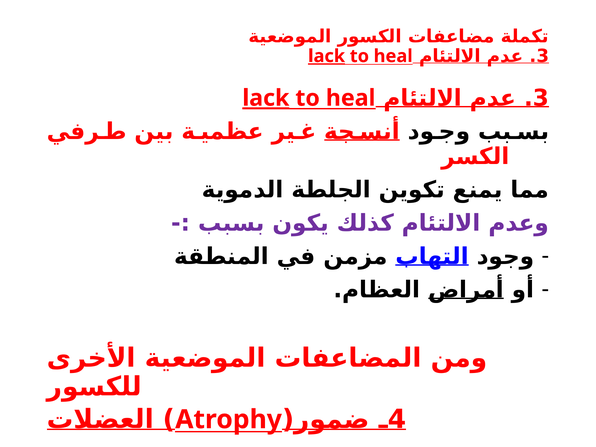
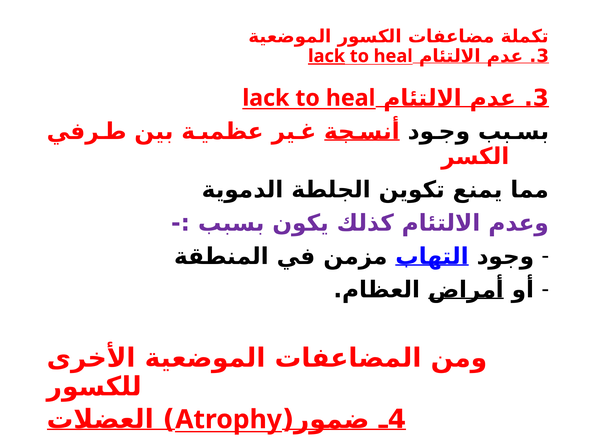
lack at (266, 98) underline: present -> none
